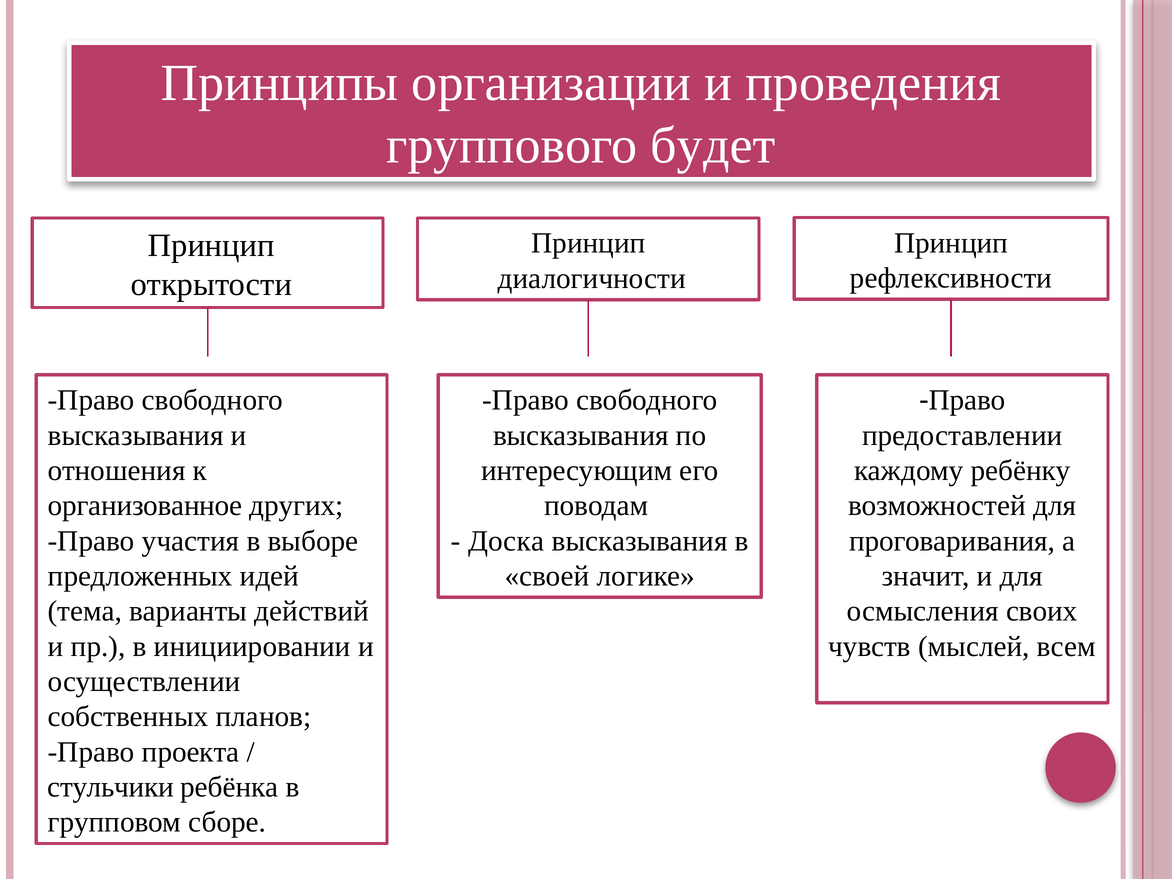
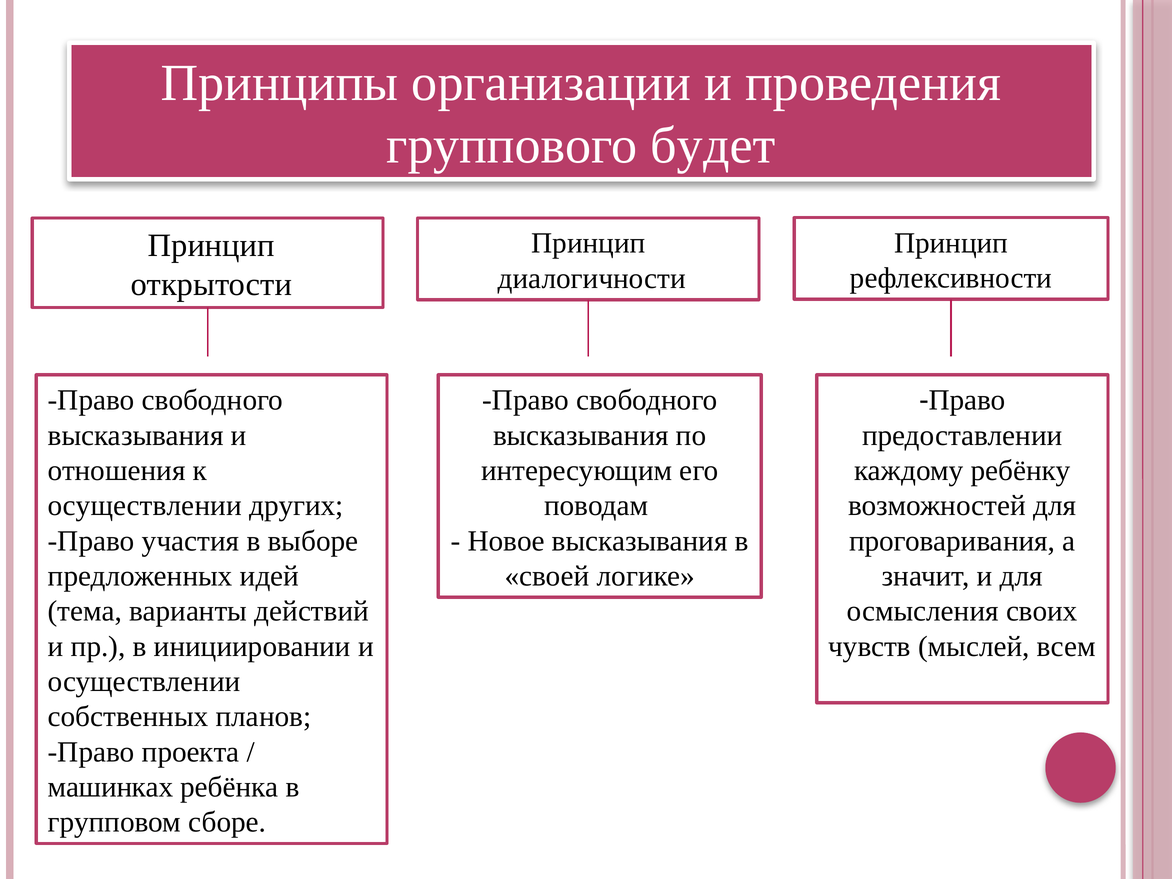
организованное at (145, 506): организованное -> осуществлении
Доска: Доска -> Новое
стульчики: стульчики -> машинках
